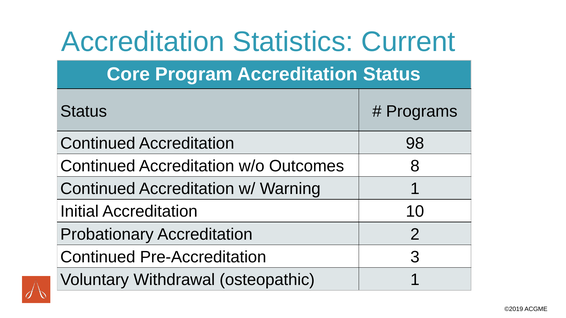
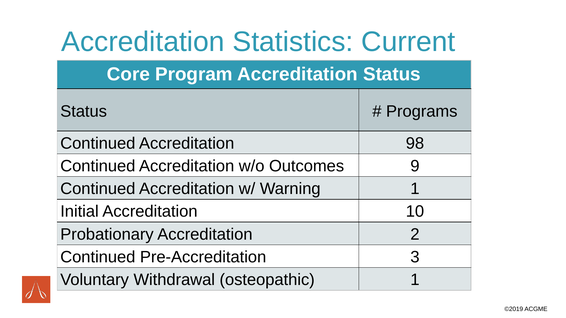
8: 8 -> 9
